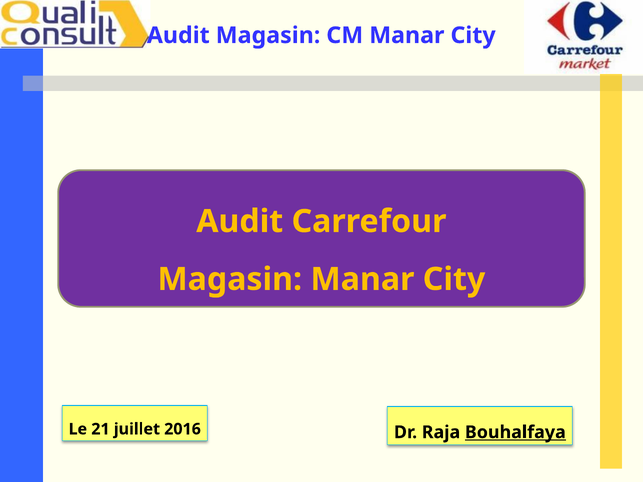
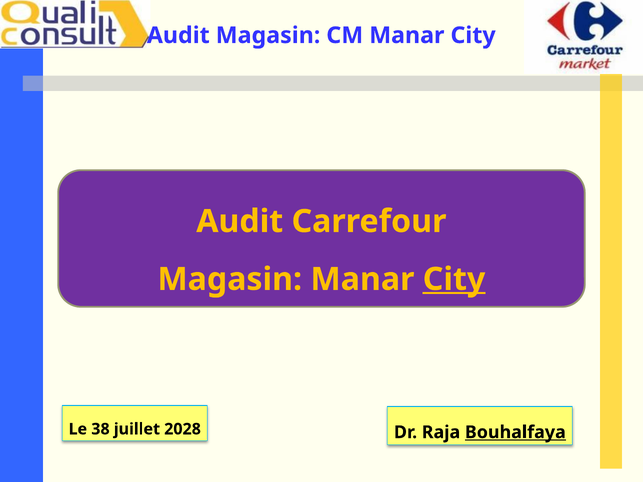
City at (454, 279) underline: none -> present
21: 21 -> 38
2016: 2016 -> 2028
